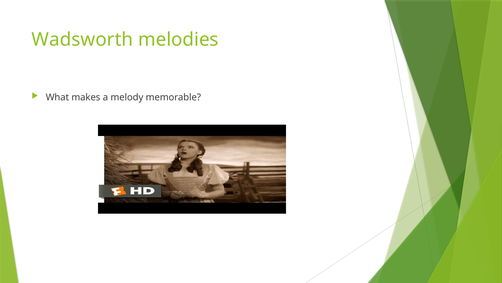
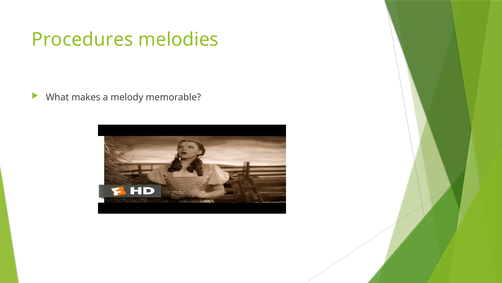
Wadsworth: Wadsworth -> Procedures
